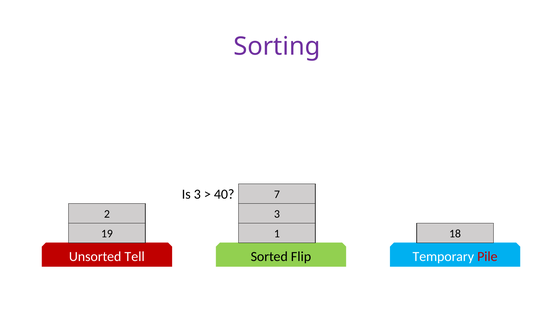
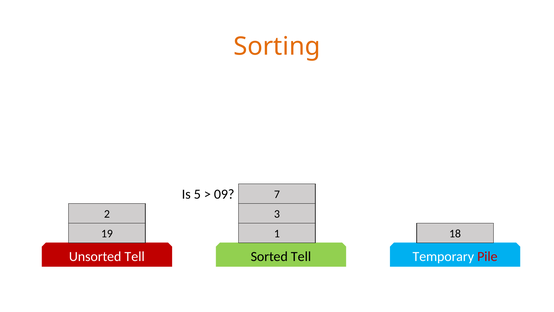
Sorting colour: purple -> orange
Is 3: 3 -> 5
40: 40 -> 09
Sorted Flip: Flip -> Tell
